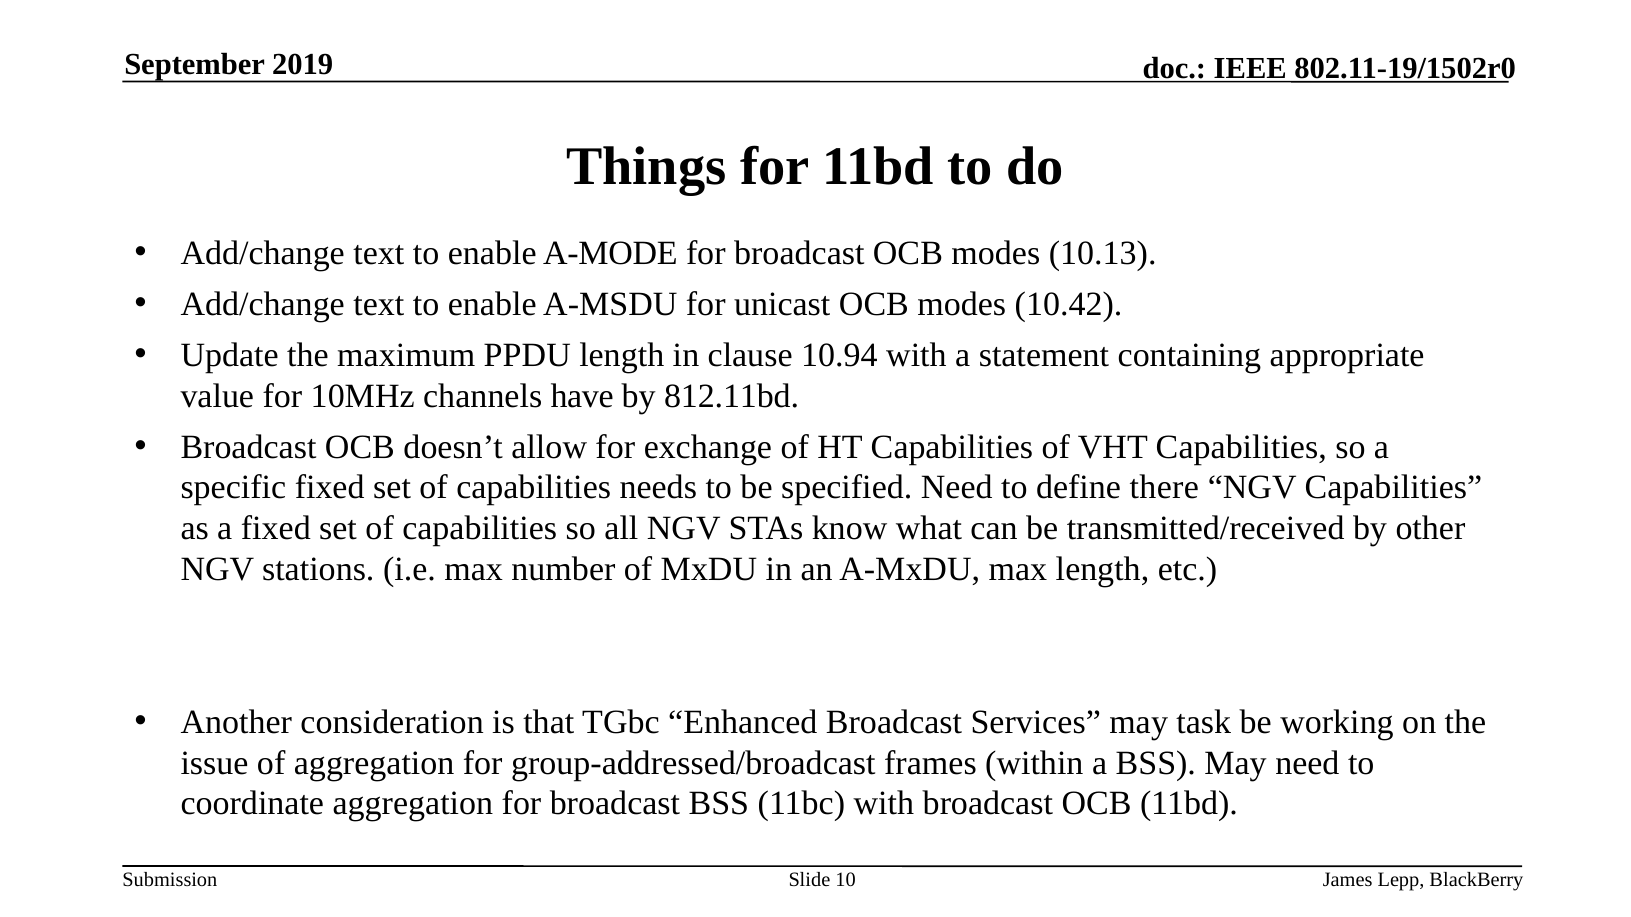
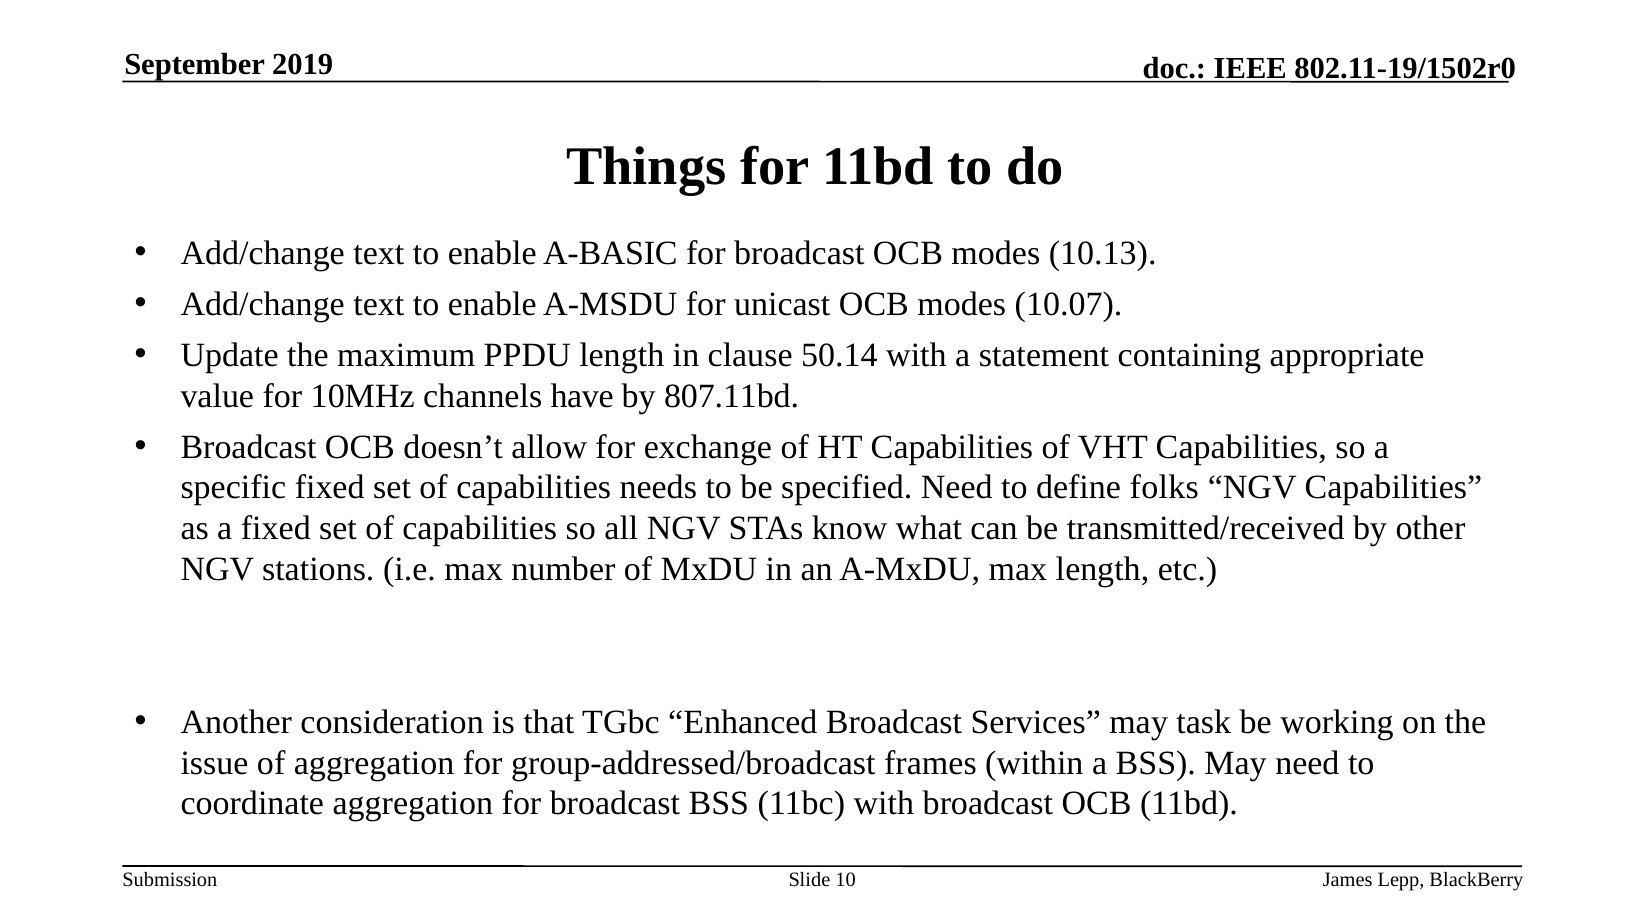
A-MODE: A-MODE -> A-BASIC
10.42: 10.42 -> 10.07
10.94: 10.94 -> 50.14
812.11bd: 812.11bd -> 807.11bd
there: there -> folks
